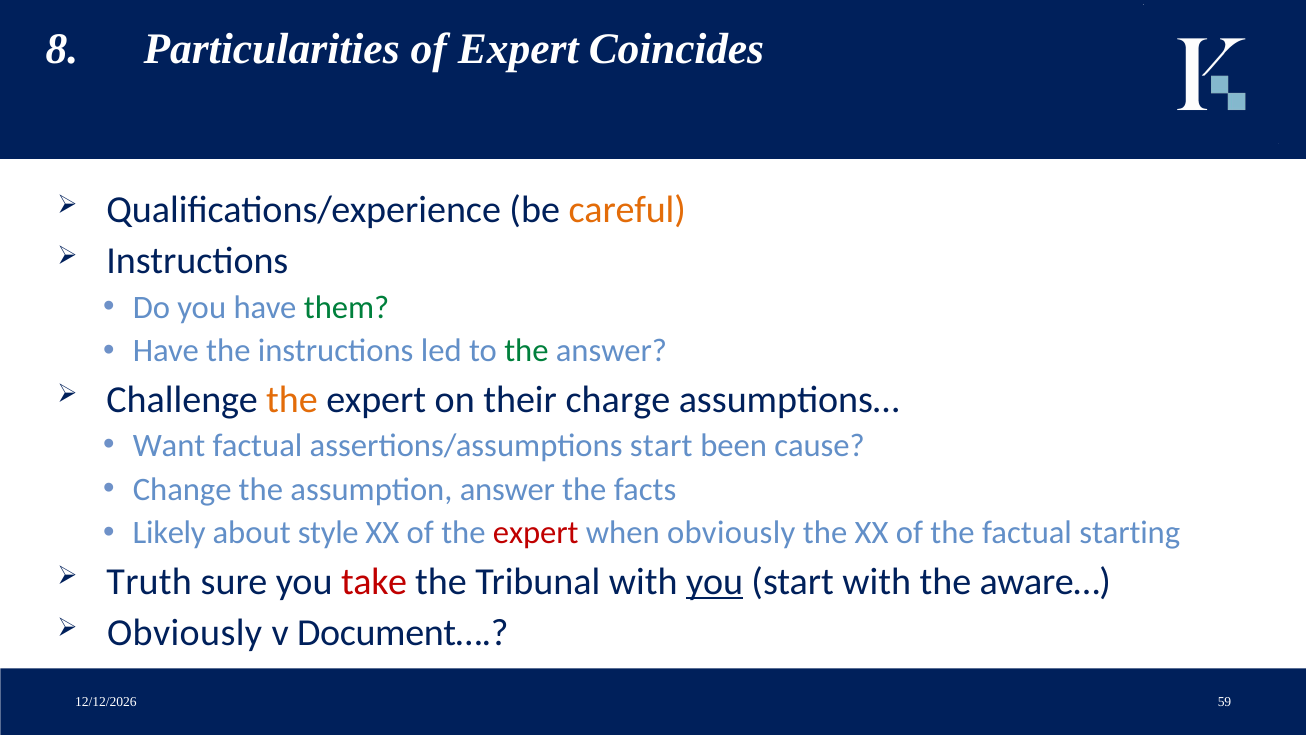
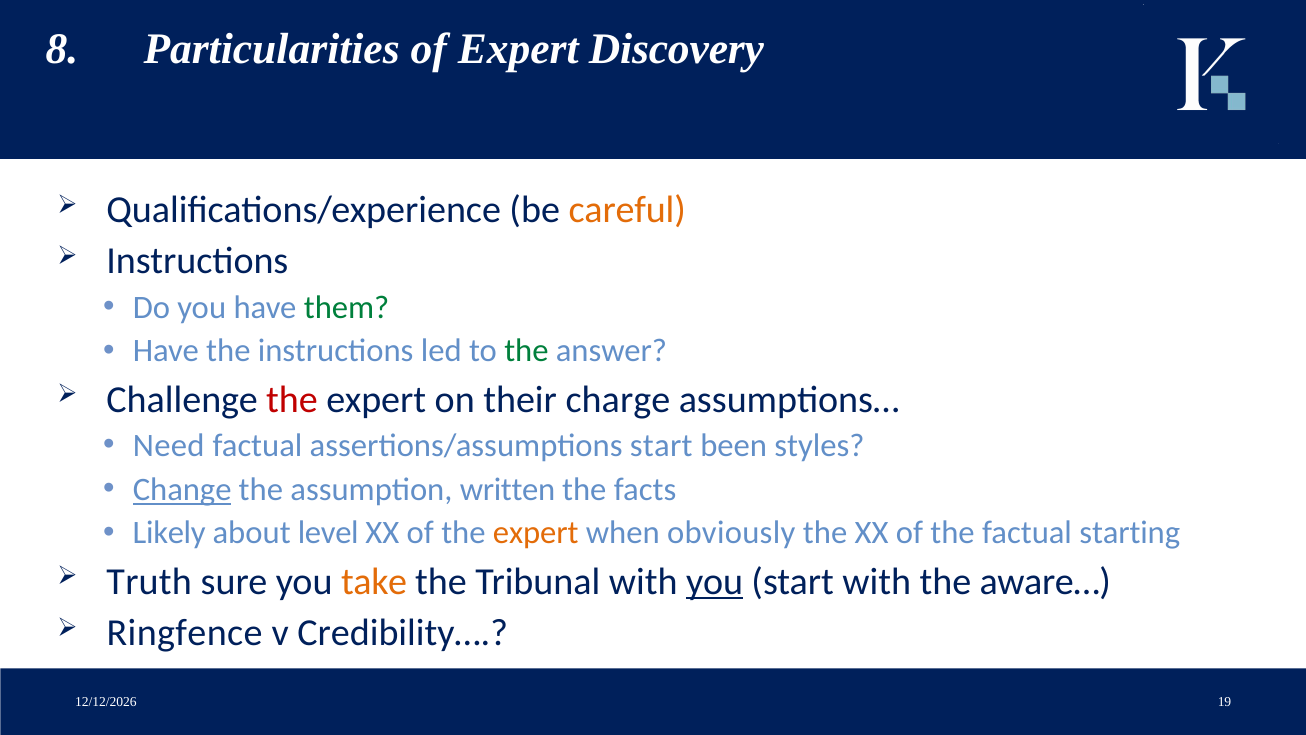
Coincides: Coincides -> Discovery
the at (292, 399) colour: orange -> red
Want: Want -> Need
cause: cause -> styles
Change underline: none -> present
assumption answer: answer -> written
style: style -> level
expert at (536, 533) colour: red -> orange
take colour: red -> orange
Obviously at (185, 632): Obviously -> Ringfence
Document…: Document… -> Credibility…
59: 59 -> 19
